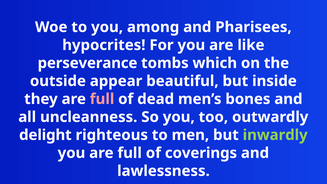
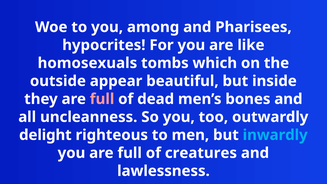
perseverance: perseverance -> homosexuals
inwardly colour: light green -> light blue
coverings: coverings -> creatures
